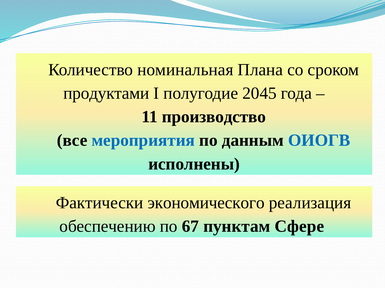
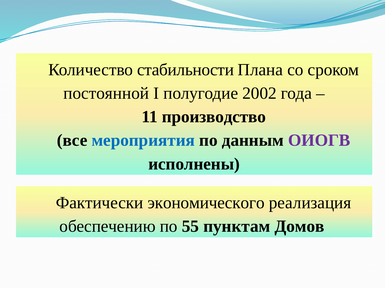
номинальная: номинальная -> стабильности
продуктами: продуктами -> постоянной
2045: 2045 -> 2002
ОИОГВ colour: blue -> purple
67: 67 -> 55
Сфере: Сфере -> Домов
